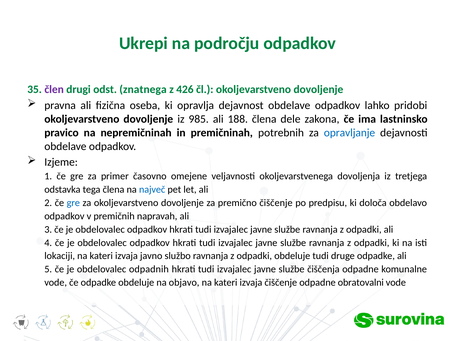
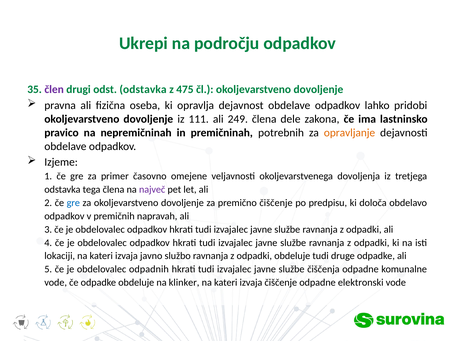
odst znatnega: znatnega -> odstavka
426: 426 -> 475
985: 985 -> 111
188: 188 -> 249
opravljanje colour: blue -> orange
največ colour: blue -> purple
objavo: objavo -> klinker
obratovalni: obratovalni -> elektronski
